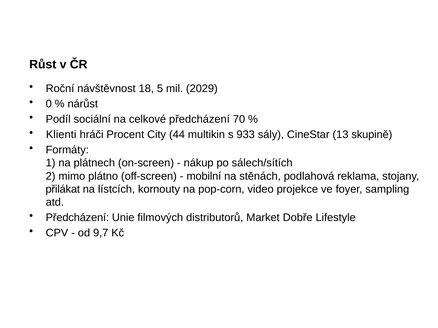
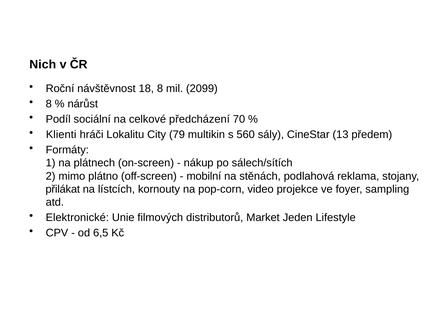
Růst: Růst -> Nich
18 5: 5 -> 8
2029: 2029 -> 2099
0 at (49, 104): 0 -> 8
Procent: Procent -> Lokalitu
44: 44 -> 79
933: 933 -> 560
skupině: skupině -> předem
Předcházení at (77, 218): Předcházení -> Elektronické
Dobře: Dobře -> Jeden
9,7: 9,7 -> 6,5
